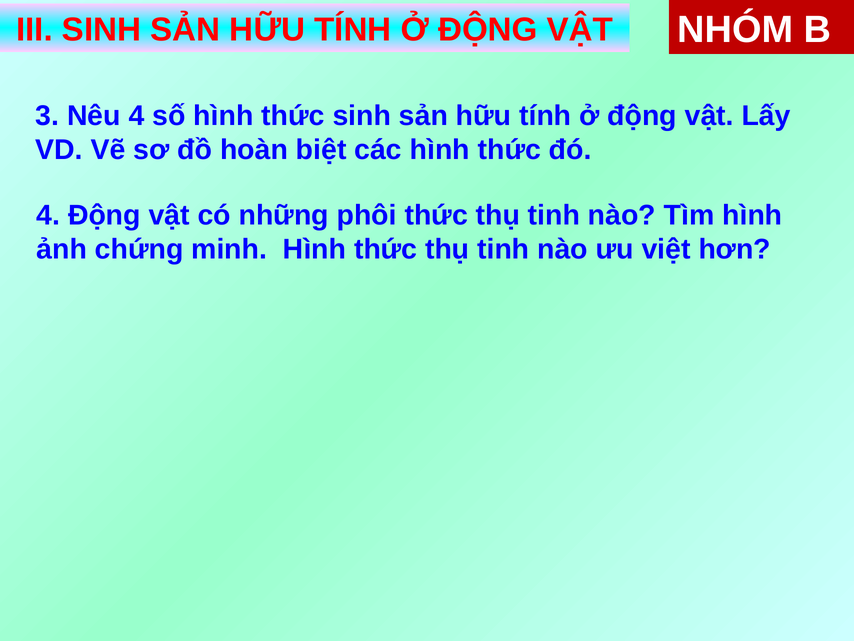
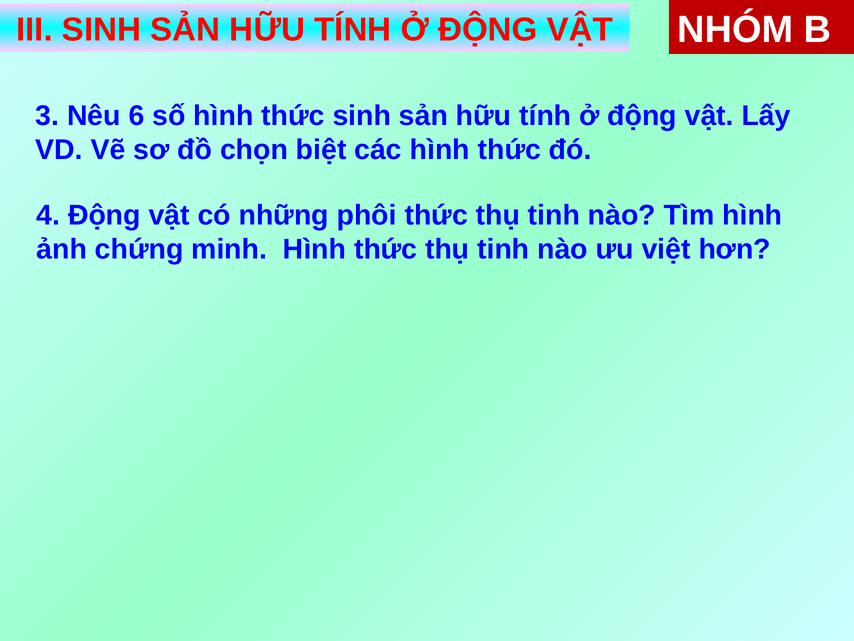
Nêu 4: 4 -> 6
hoàn: hoàn -> chọn
